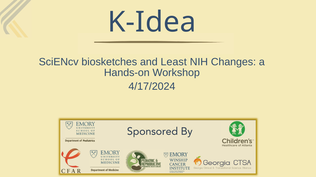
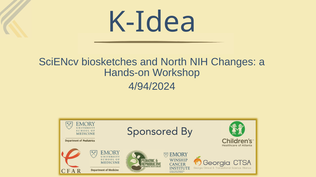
Least: Least -> North
4/17/2024: 4/17/2024 -> 4/94/2024
